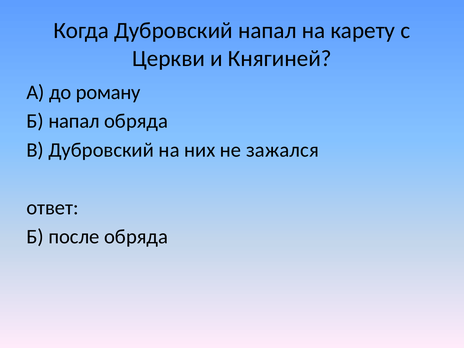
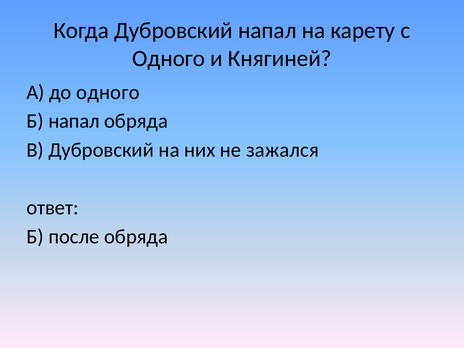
Церкви at (169, 58): Церкви -> Одного
до роману: роману -> одного
